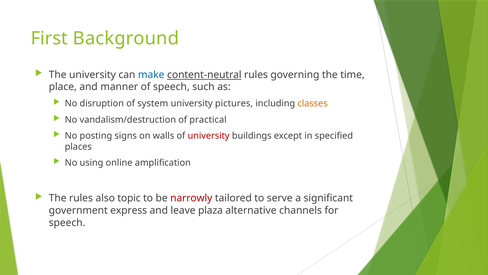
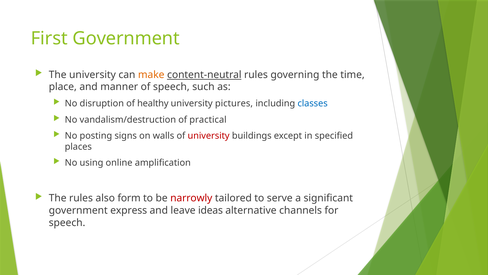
First Background: Background -> Government
make colour: blue -> orange
system: system -> healthy
classes colour: orange -> blue
topic: topic -> form
plaza: plaza -> ideas
